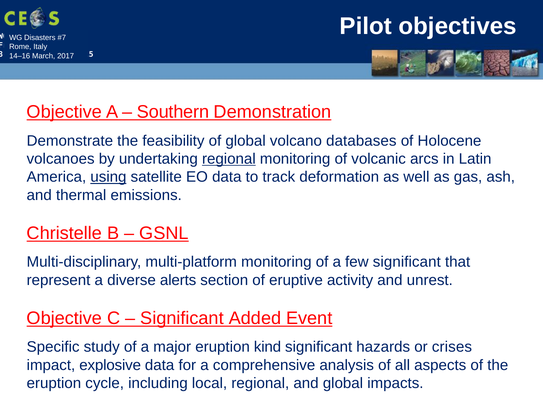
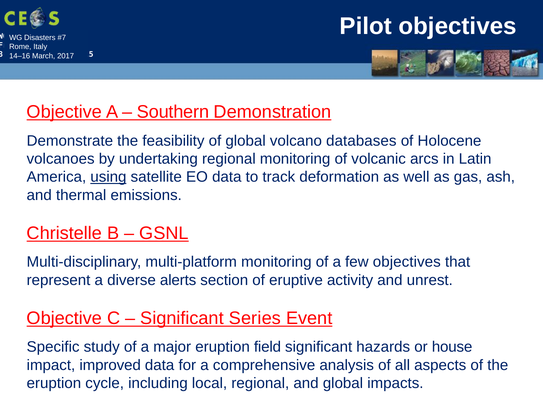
regional at (229, 159) underline: present -> none
few significant: significant -> objectives
Added: Added -> Series
kind: kind -> field
crises: crises -> house
explosive: explosive -> improved
